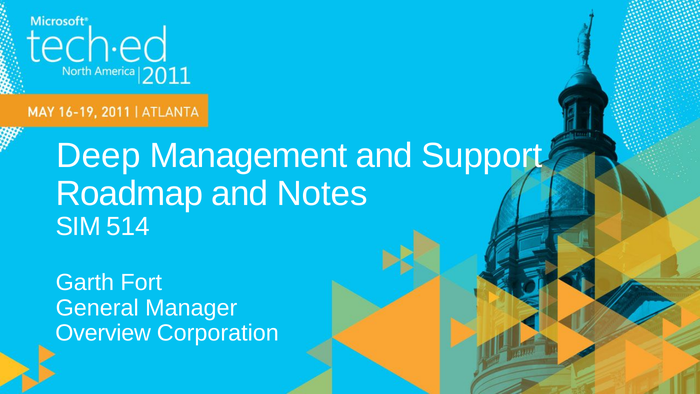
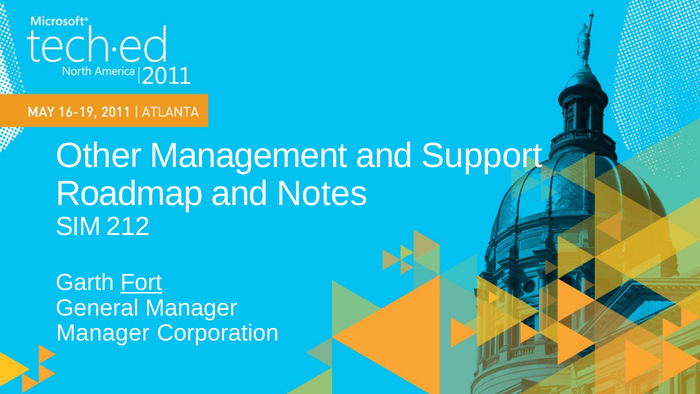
Deep: Deep -> Other
514: 514 -> 212
Fort underline: none -> present
Overview at (103, 333): Overview -> Manager
